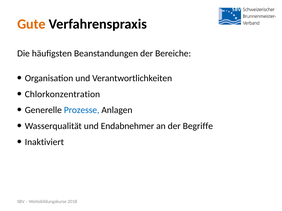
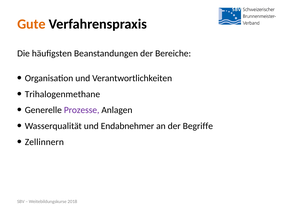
Chlorkonzentration: Chlorkonzentration -> Trihalogenmethane
Prozesse colour: blue -> purple
Inaktiviert: Inaktiviert -> Zellinnern
